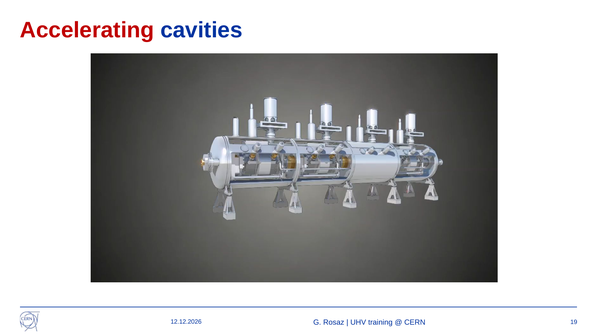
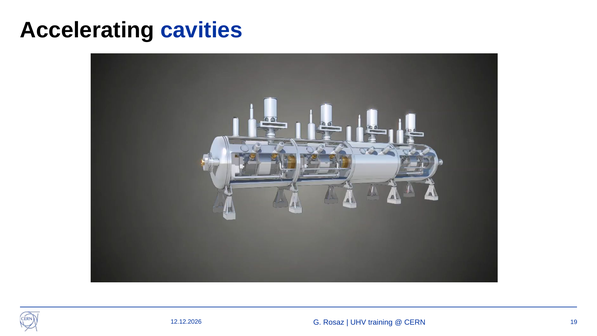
Accelerating colour: red -> black
